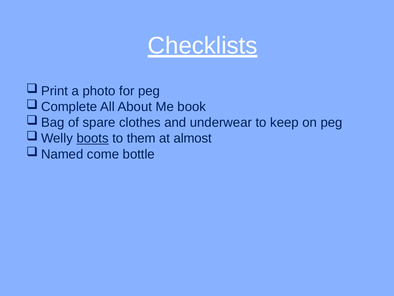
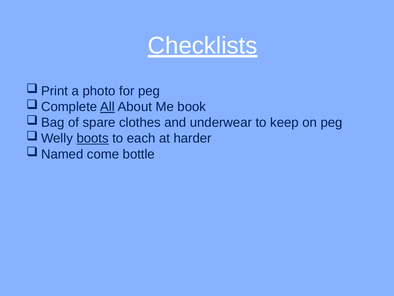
All underline: none -> present
them: them -> each
almost: almost -> harder
